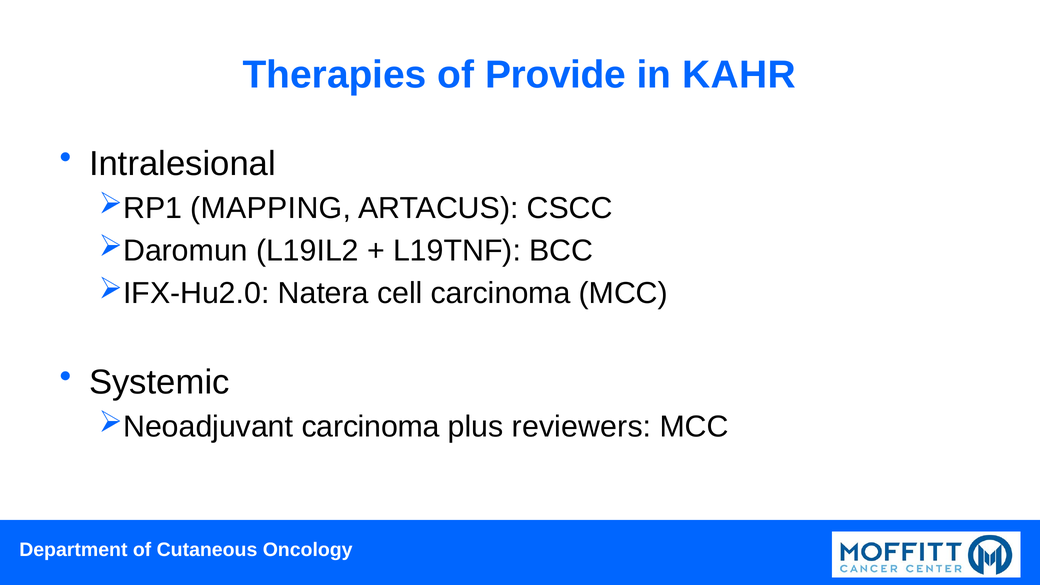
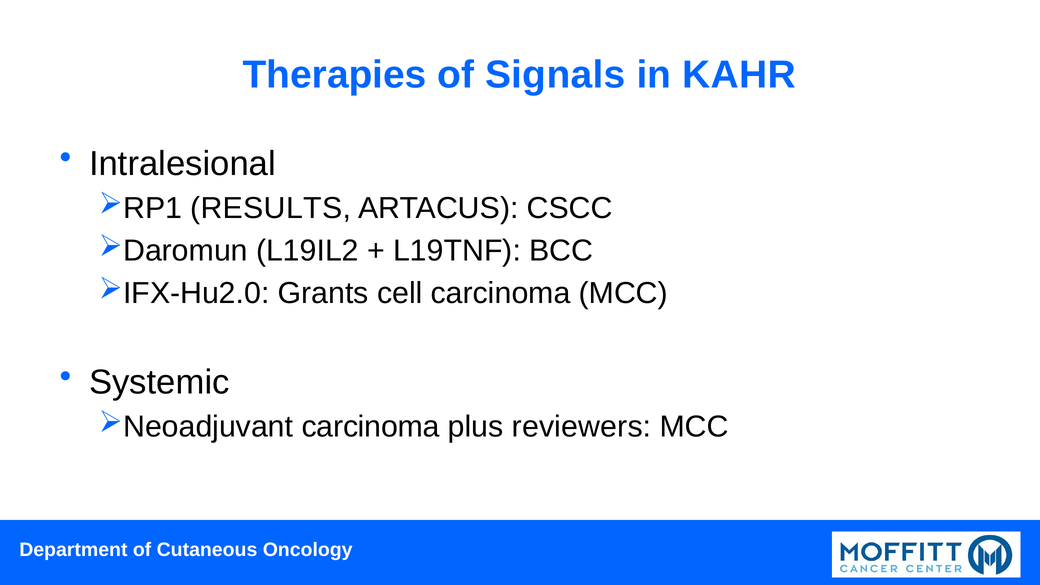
Provide: Provide -> Signals
MAPPING: MAPPING -> RESULTS
Natera: Natera -> Grants
